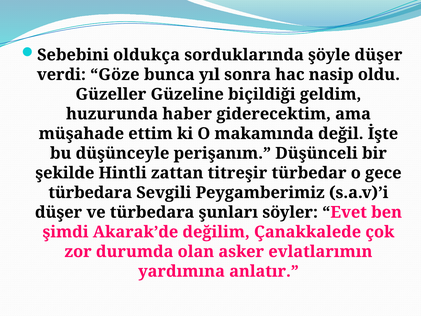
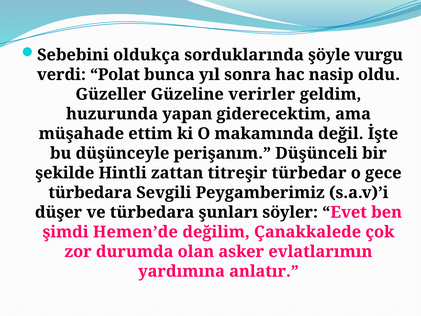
şöyle düşer: düşer -> vurgu
Göze: Göze -> Polat
biçildiği: biçildiği -> verirler
haber: haber -> yapan
Akarak’de: Akarak’de -> Hemen’de
